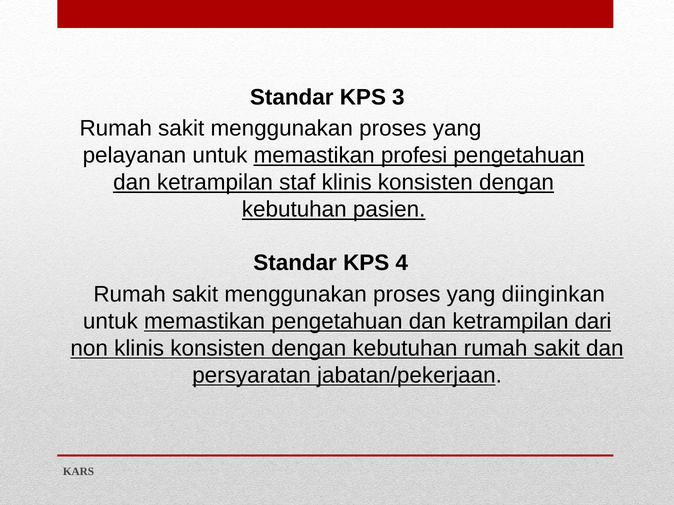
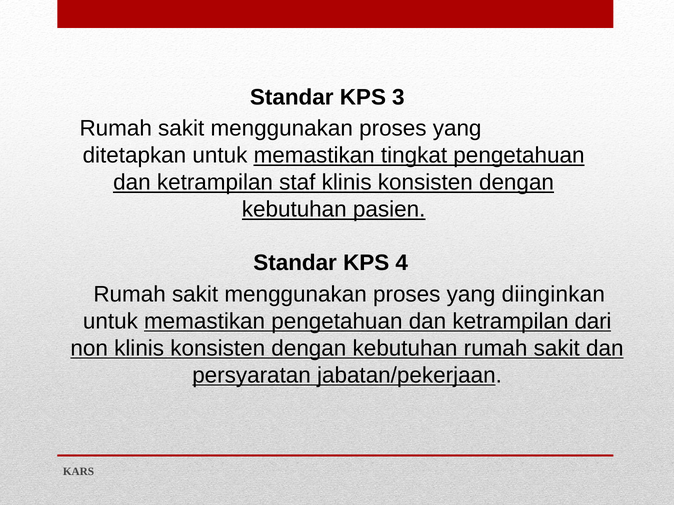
pelayanan: pelayanan -> ditetapkan
profesi: profesi -> tingkat
